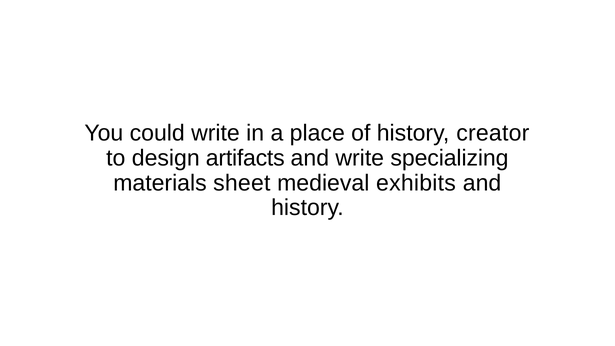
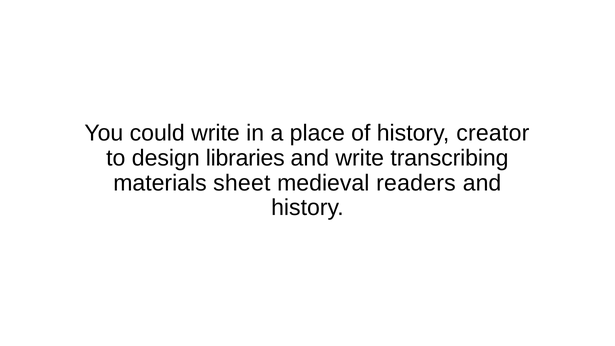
artifacts: artifacts -> libraries
specializing: specializing -> transcribing
exhibits: exhibits -> readers
